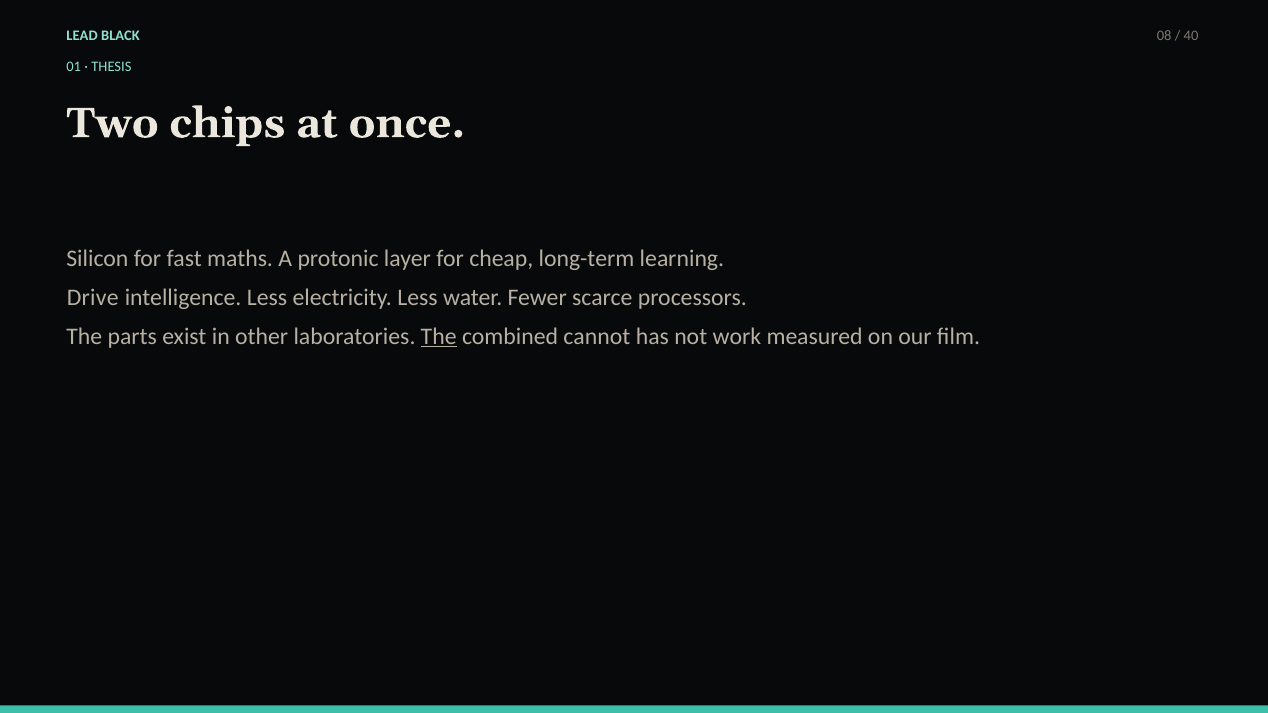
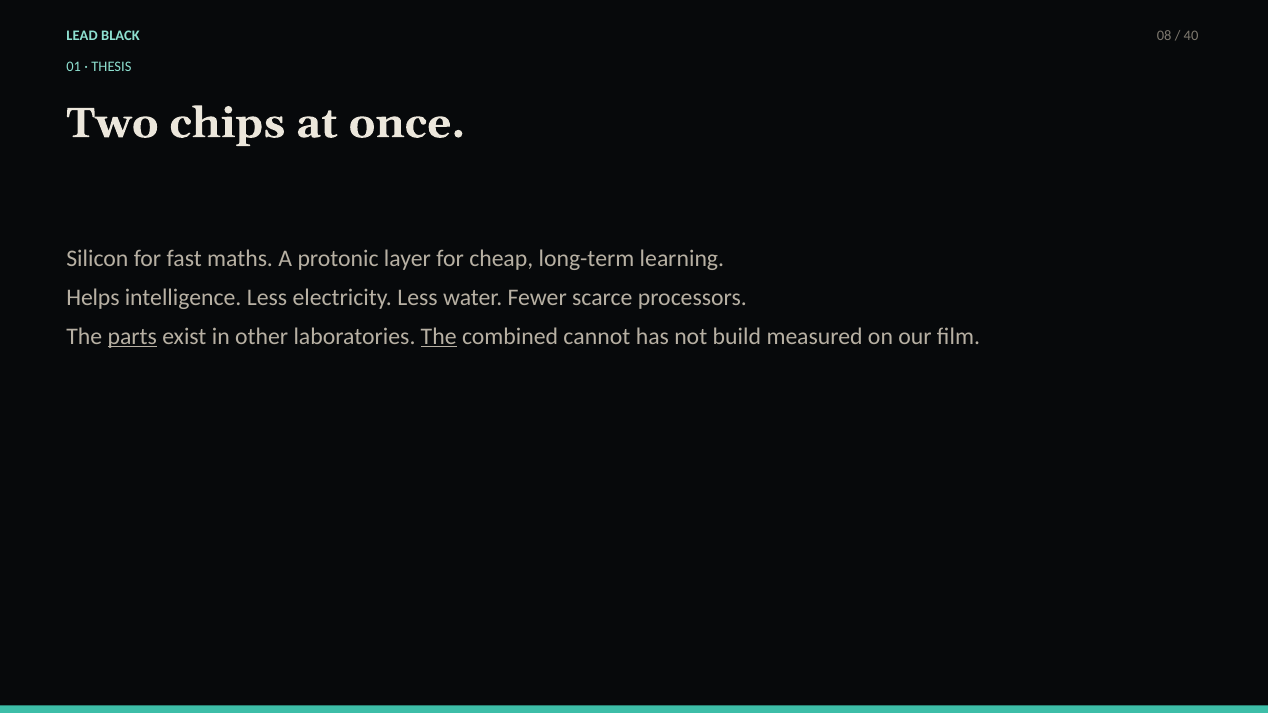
Drive: Drive -> Helps
parts underline: none -> present
work: work -> build
